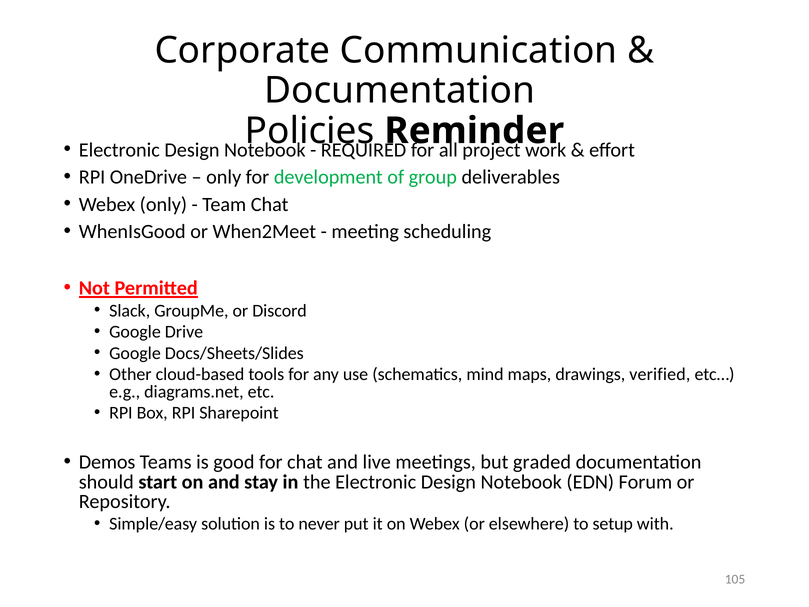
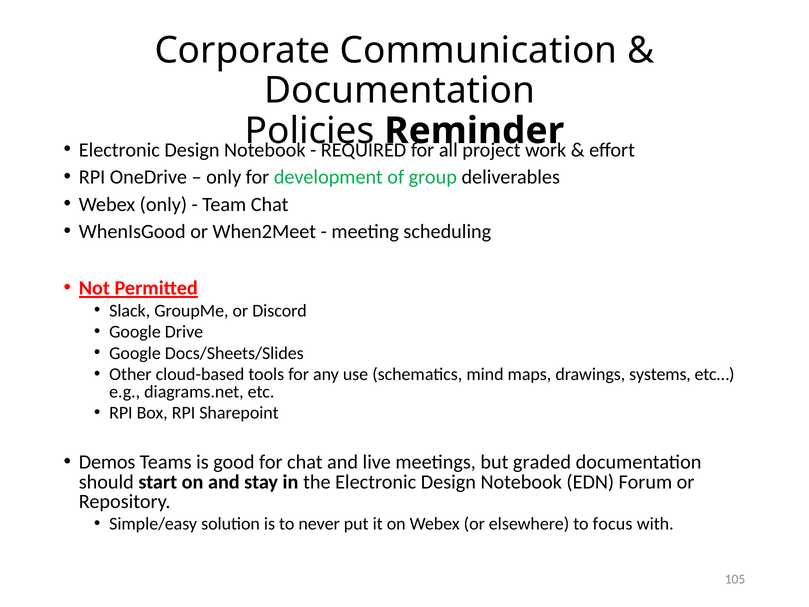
verified: verified -> systems
setup: setup -> focus
